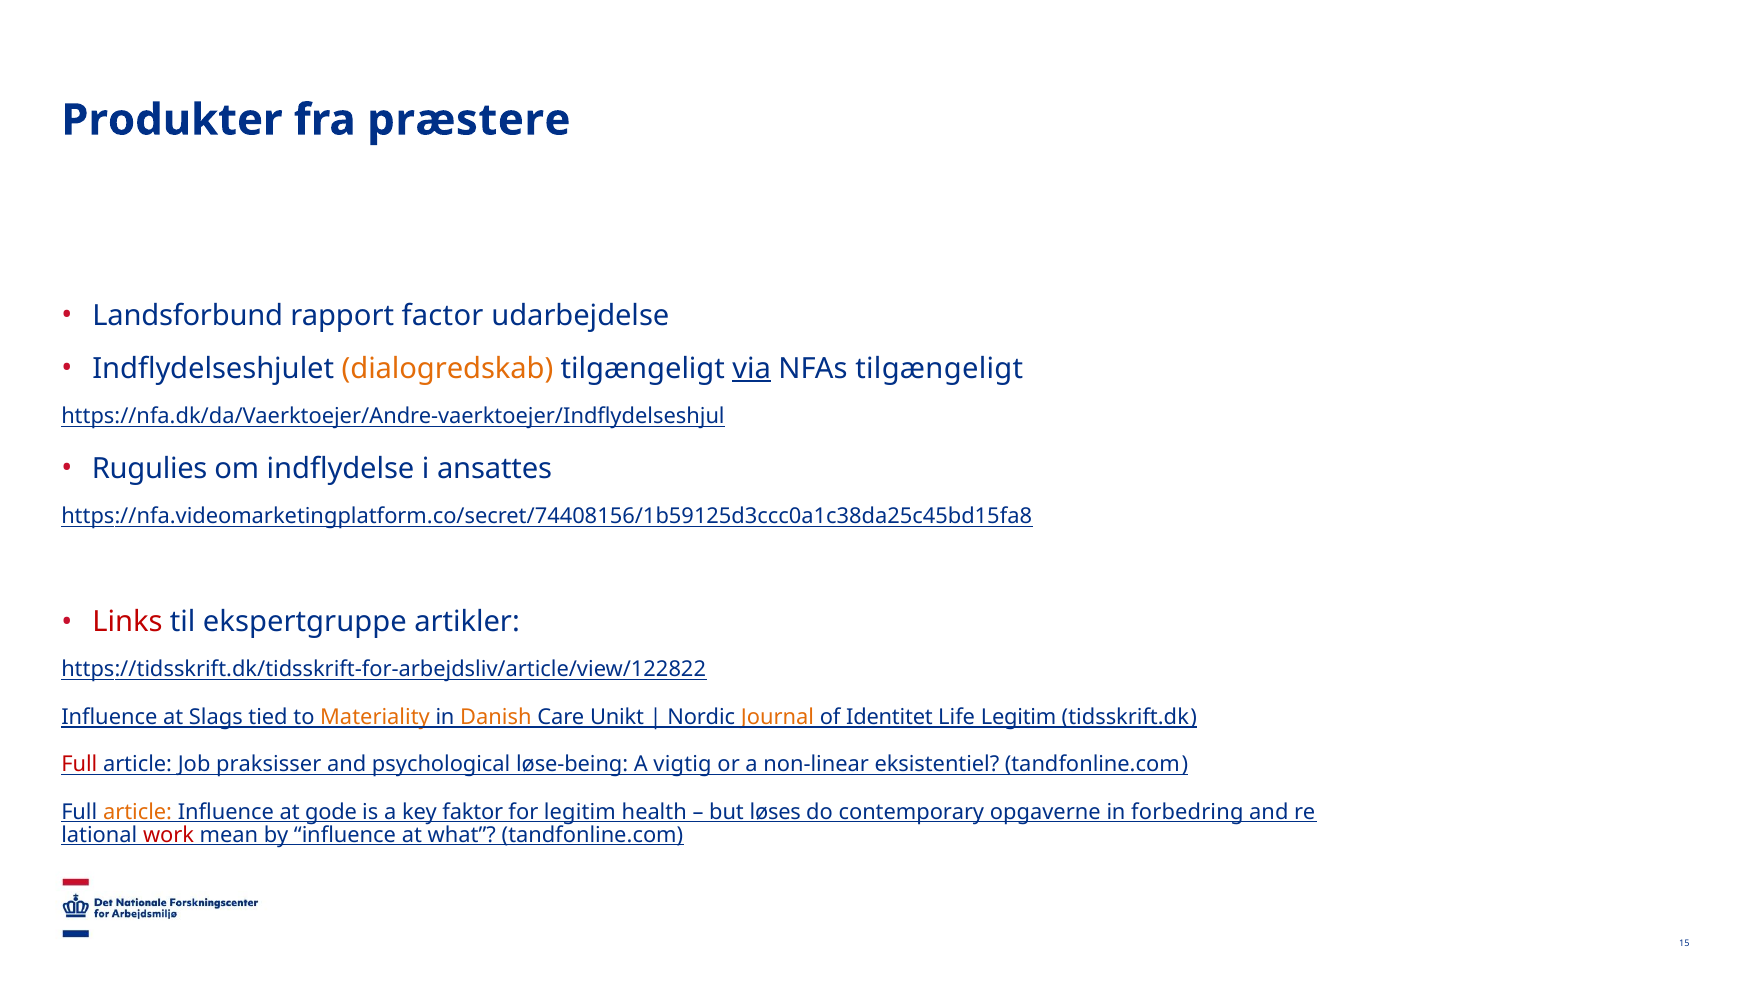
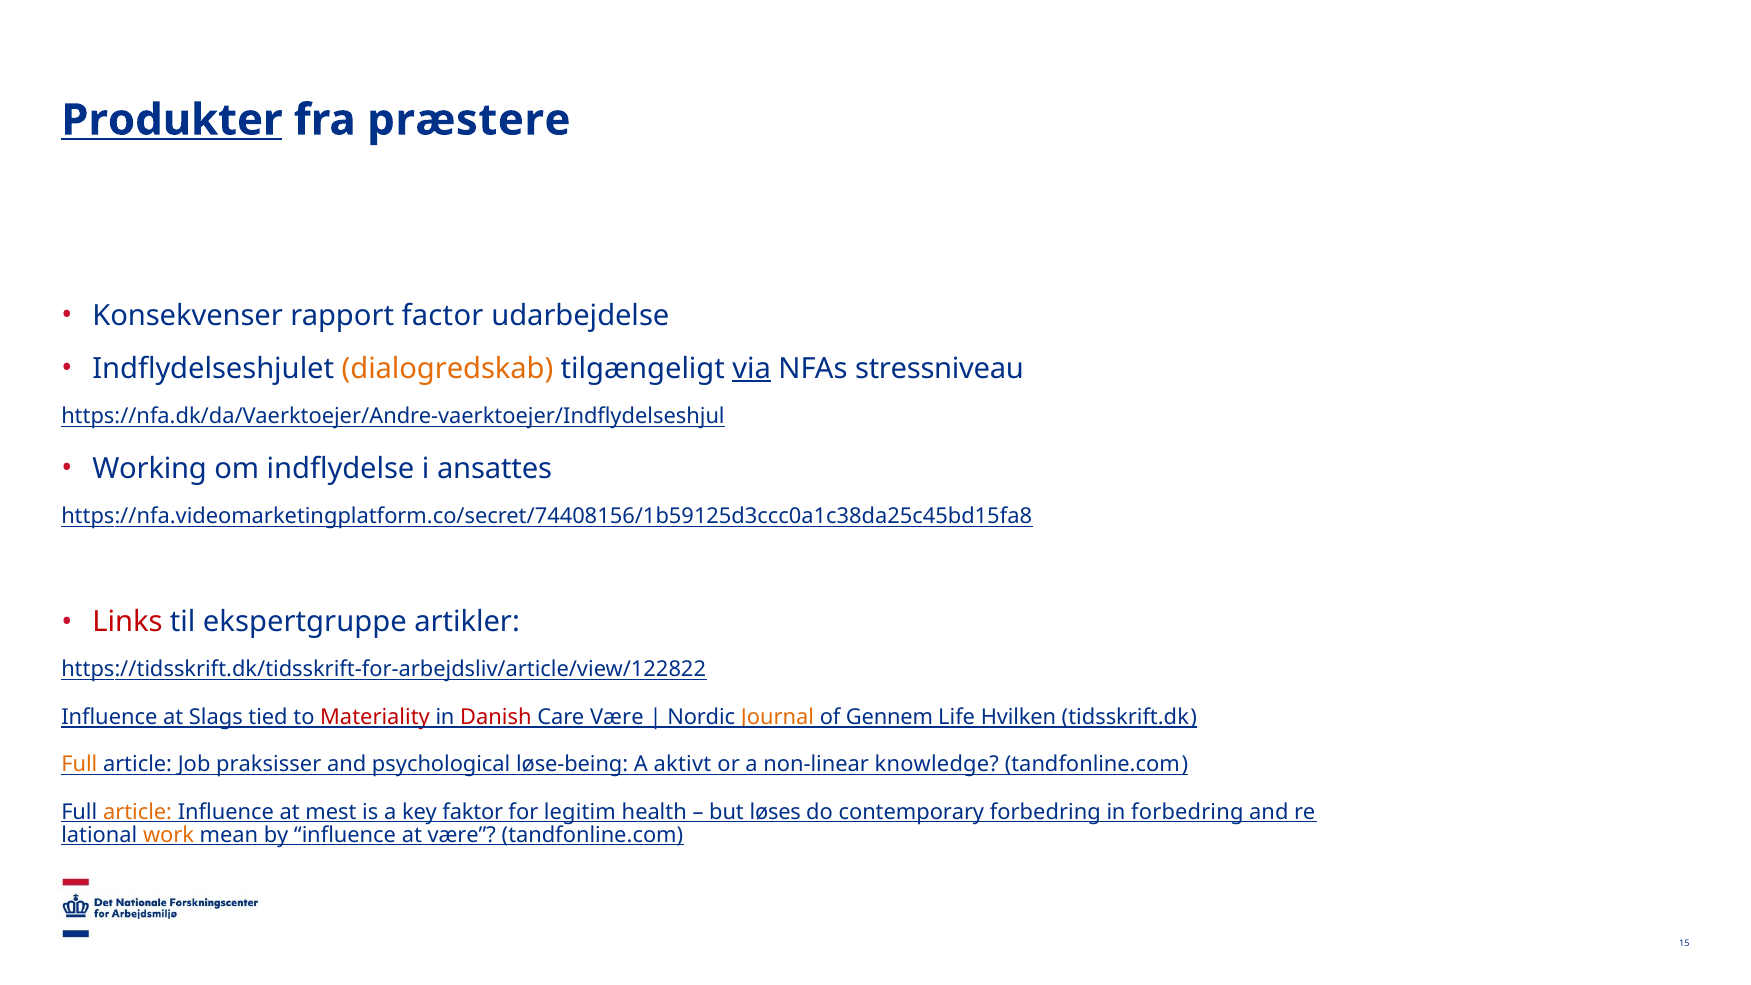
Produkter underline: none -> present
Landsforbund: Landsforbund -> Konsekvenser
NFAs tilgængeligt: tilgængeligt -> stressniveau
Rugulies: Rugulies -> Working
Materiality colour: orange -> red
Danish colour: orange -> red
Care Unikt: Unikt -> Være
Identitet: Identitet -> Gennem
Life Legitim: Legitim -> Hvilken
Full at (79, 764) colour: red -> orange
vigtig: vigtig -> aktivt
eksistentiel: eksistentiel -> knowledge
gode: gode -> mest
contemporary opgaverne: opgaverne -> forbedring
work colour: red -> orange
at what: what -> være
